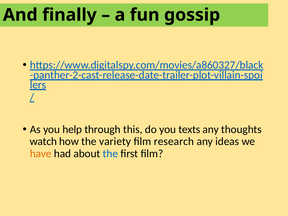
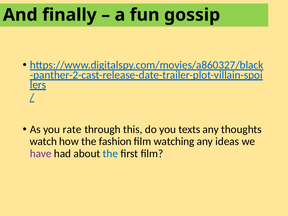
help: help -> rate
variety: variety -> fashion
research: research -> watching
have colour: orange -> purple
